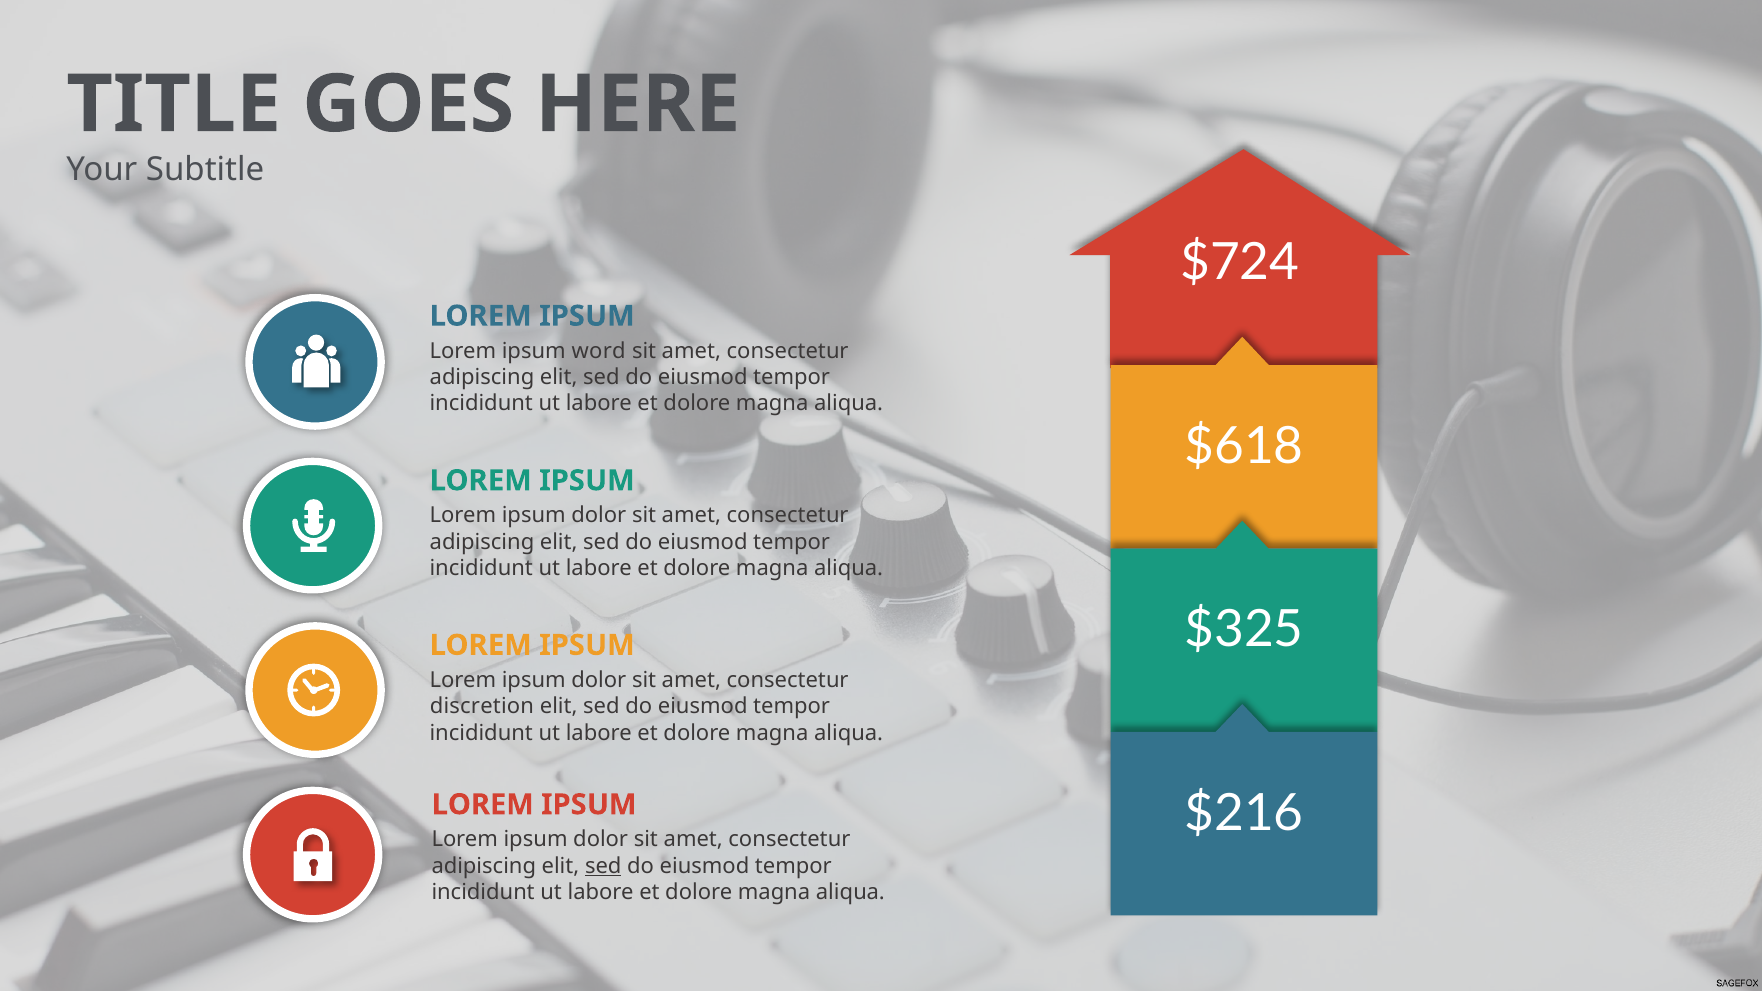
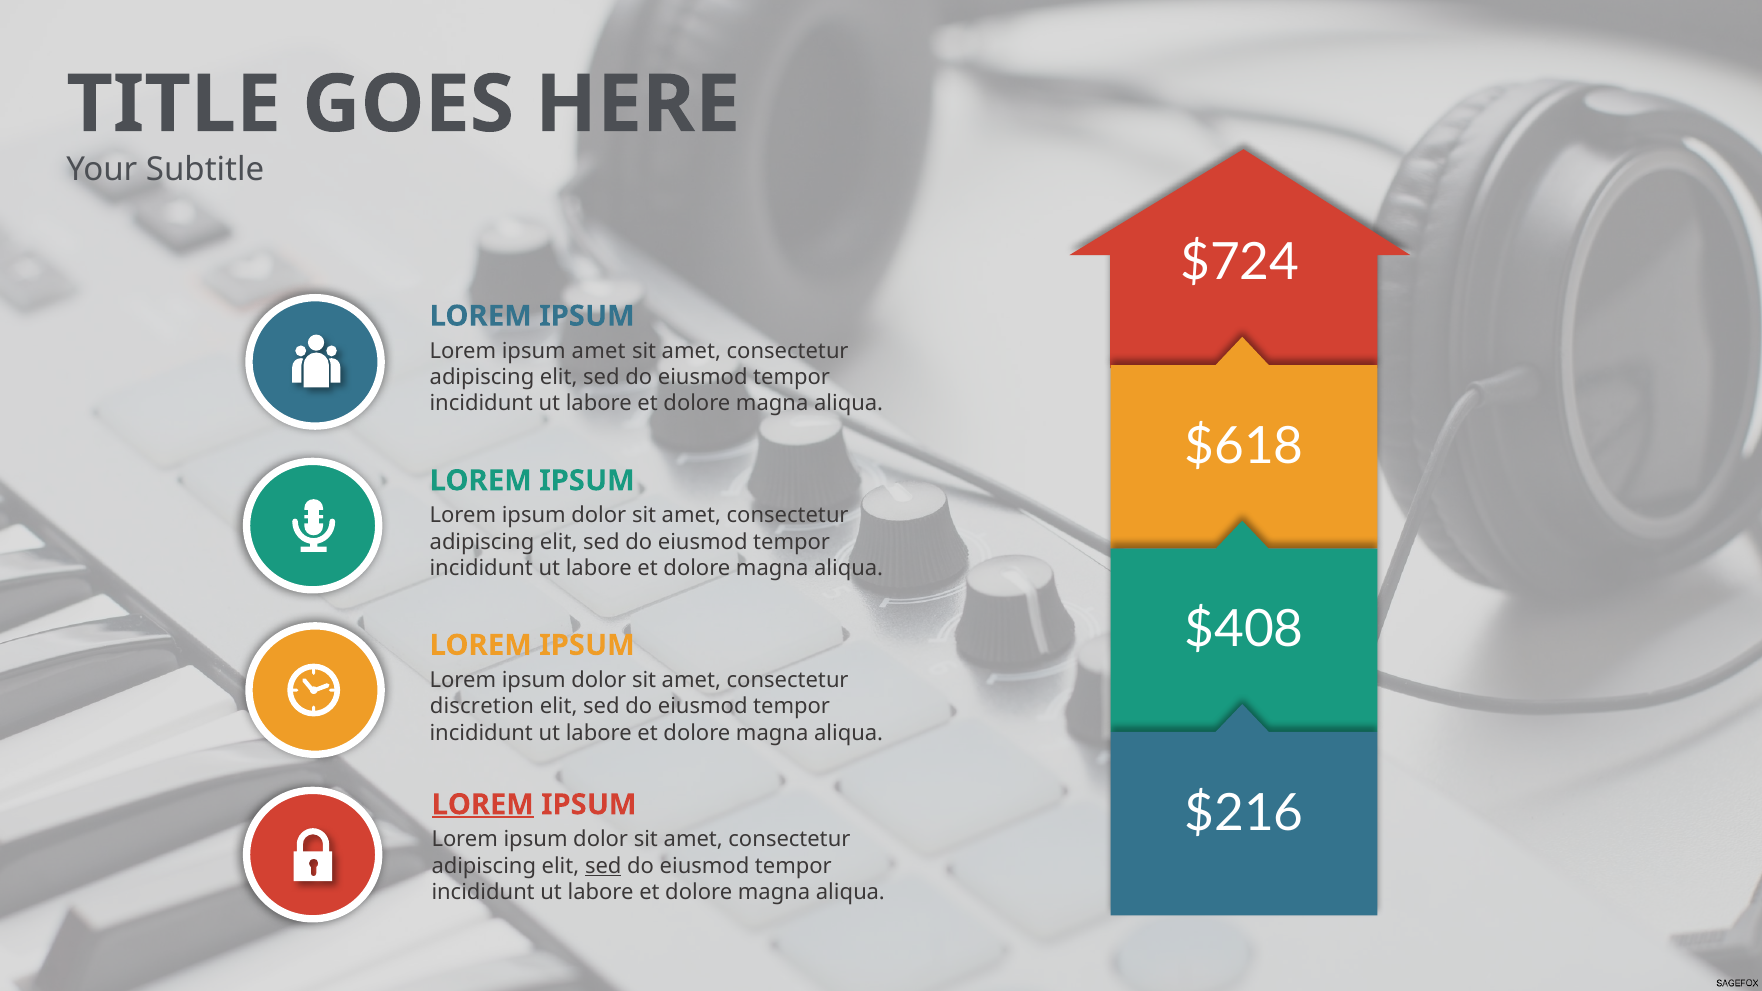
ipsum word: word -> amet
$325: $325 -> $408
LOREM at (483, 805) underline: none -> present
